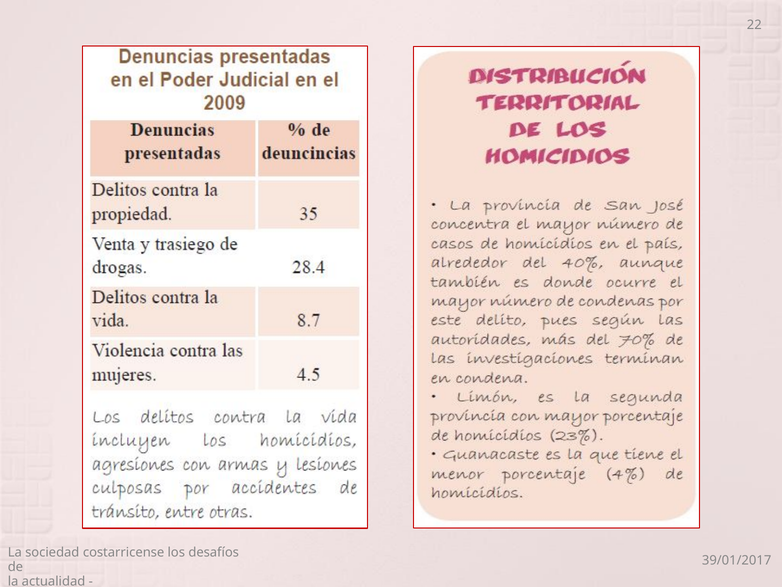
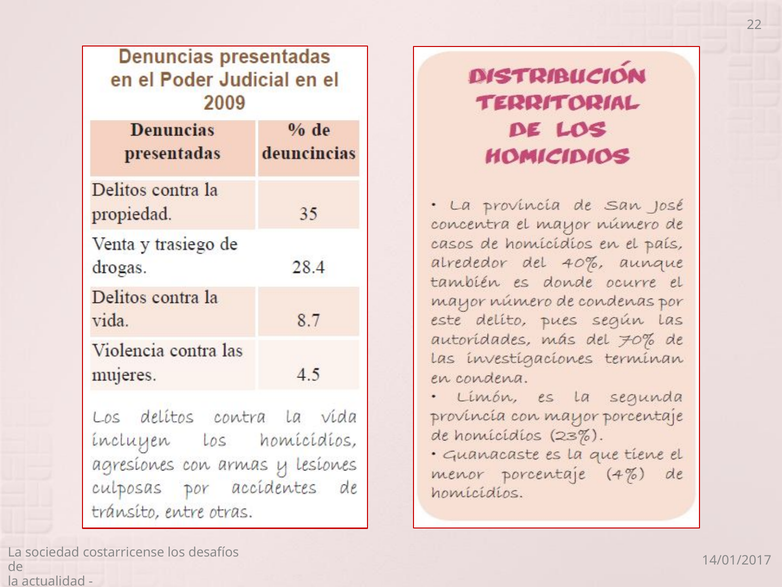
39/01/2017: 39/01/2017 -> 14/01/2017
